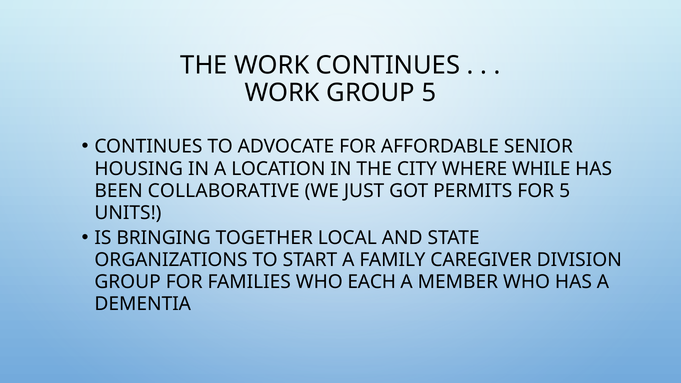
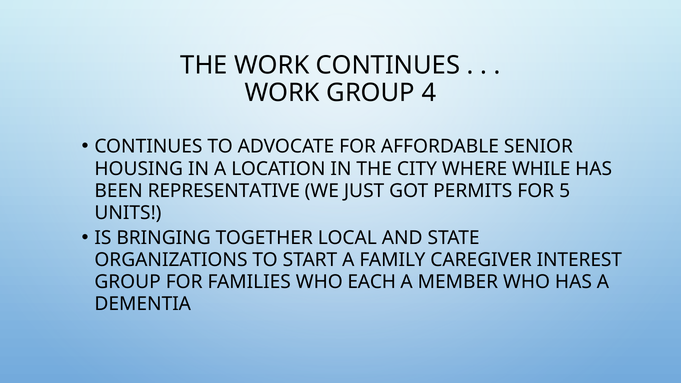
GROUP 5: 5 -> 4
COLLABORATIVE: COLLABORATIVE -> REPRESENTATIVE
DIVISION: DIVISION -> INTEREST
